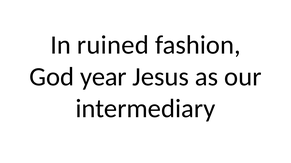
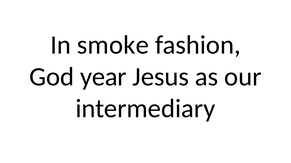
ruined: ruined -> smoke
